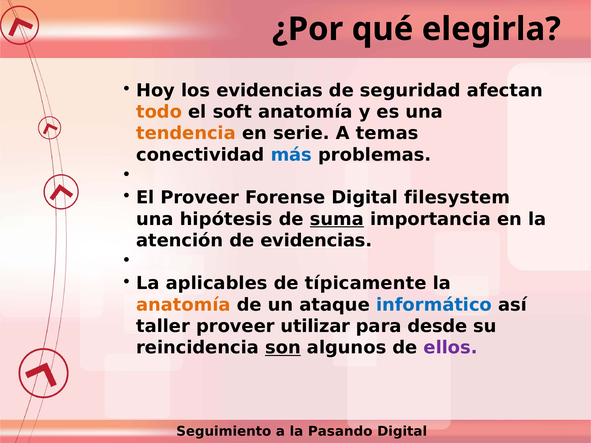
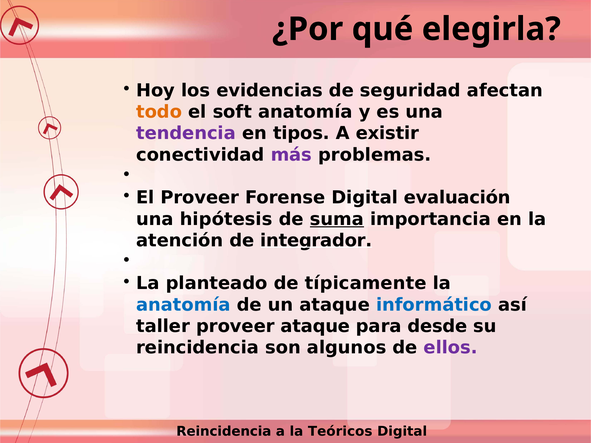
tendencia colour: orange -> purple
serie: serie -> tipos
temas: temas -> existir
más colour: blue -> purple
filesystem: filesystem -> evaluación
de evidencias: evidencias -> integrador
aplicables: aplicables -> planteado
anatomía at (183, 305) colour: orange -> blue
proveer utilizar: utilizar -> ataque
son underline: present -> none
Seguimiento at (224, 432): Seguimiento -> Reincidencia
Pasando: Pasando -> Teóricos
